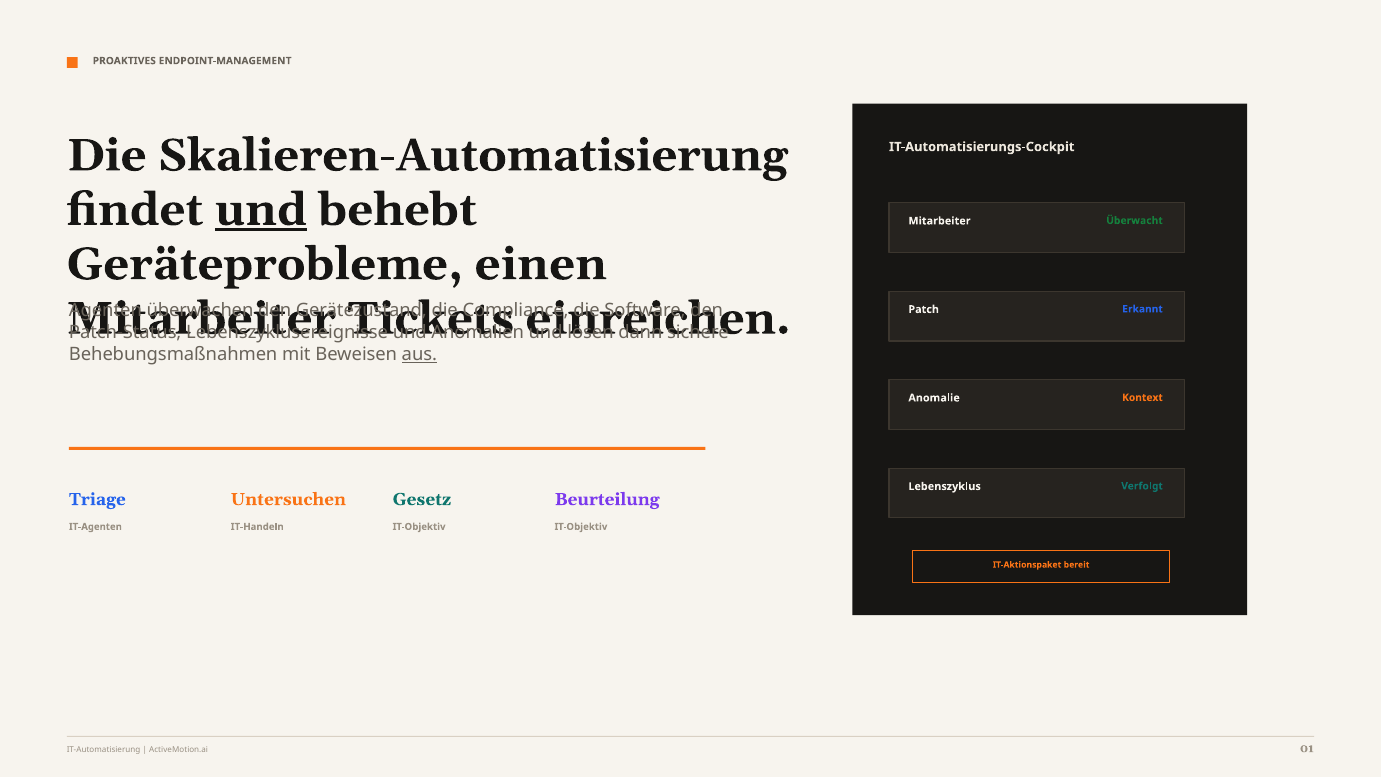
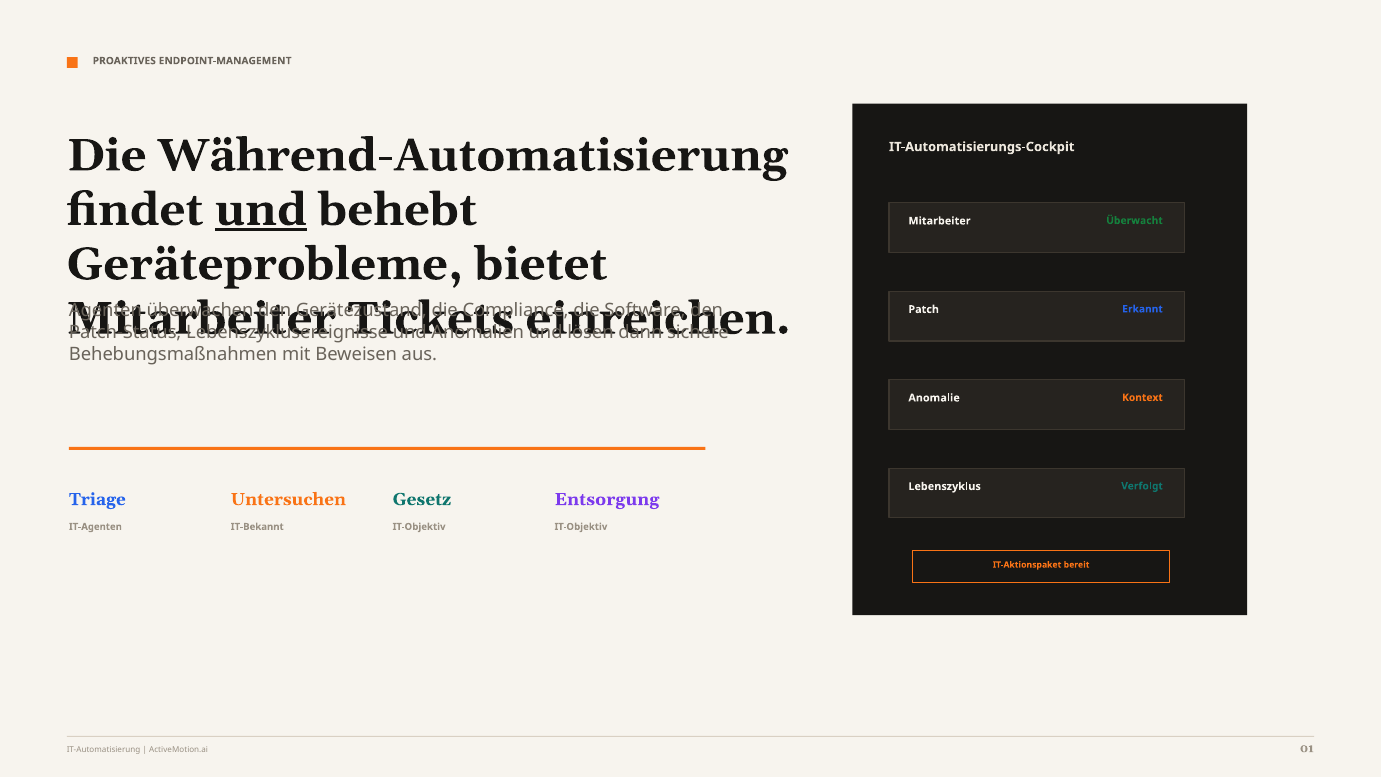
Skalieren-Automatisierung: Skalieren-Automatisierung -> Während-Automatisierung
einen: einen -> bietet
aus underline: present -> none
Beurteilung: Beurteilung -> Entsorgung
IT-Handeln: IT-Handeln -> IT-Bekannt
